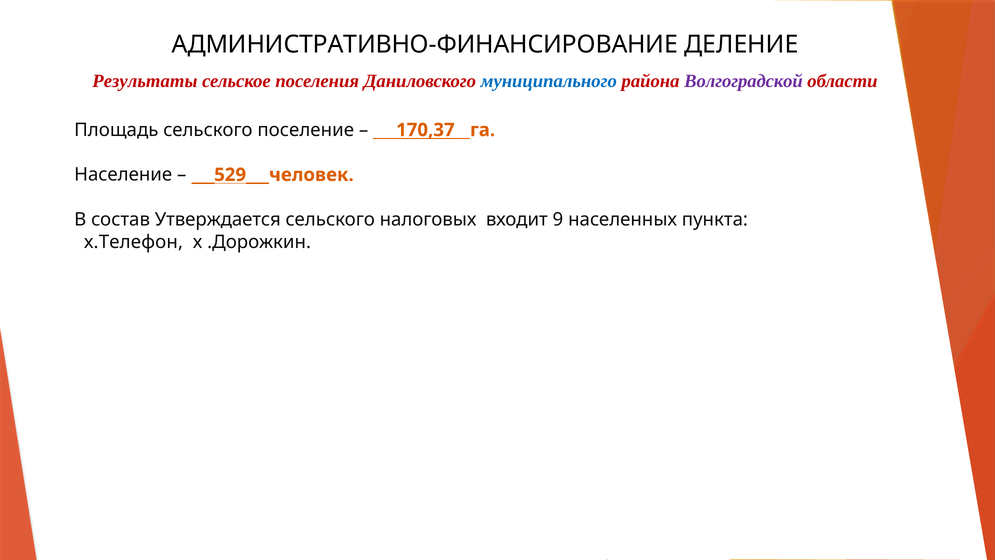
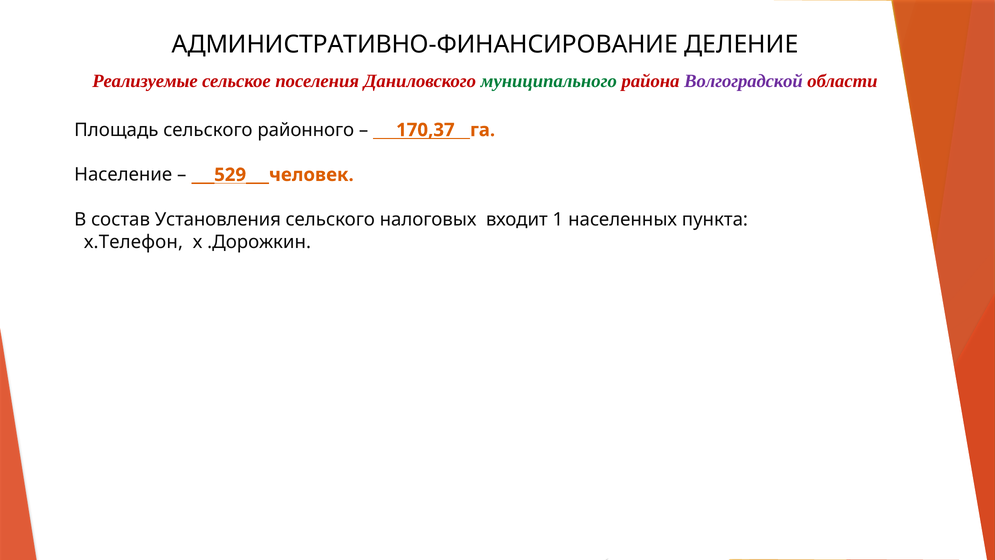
Результаты: Результаты -> Реализуемые
муниципального colour: blue -> green
поселение: поселение -> районного
Утверждается: Утверждается -> Установления
9: 9 -> 1
